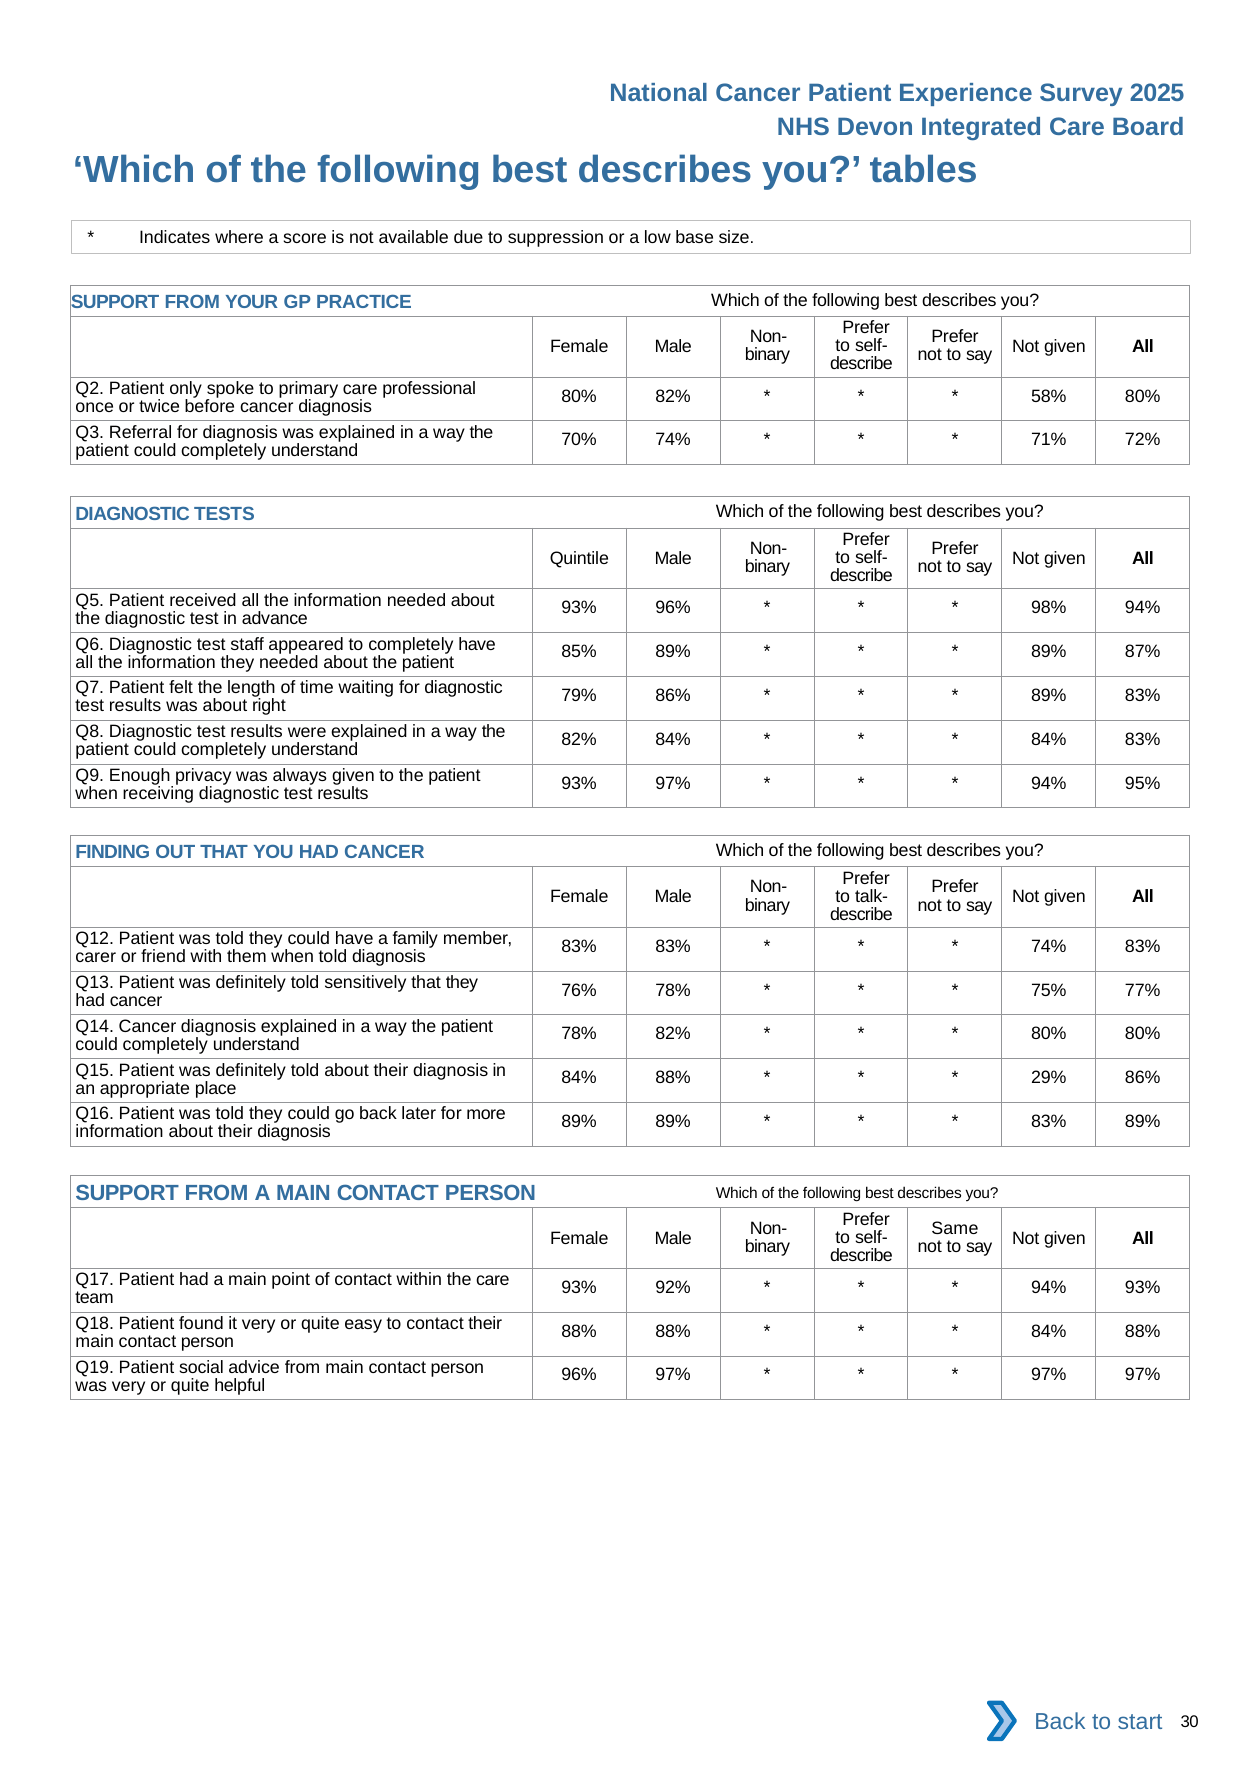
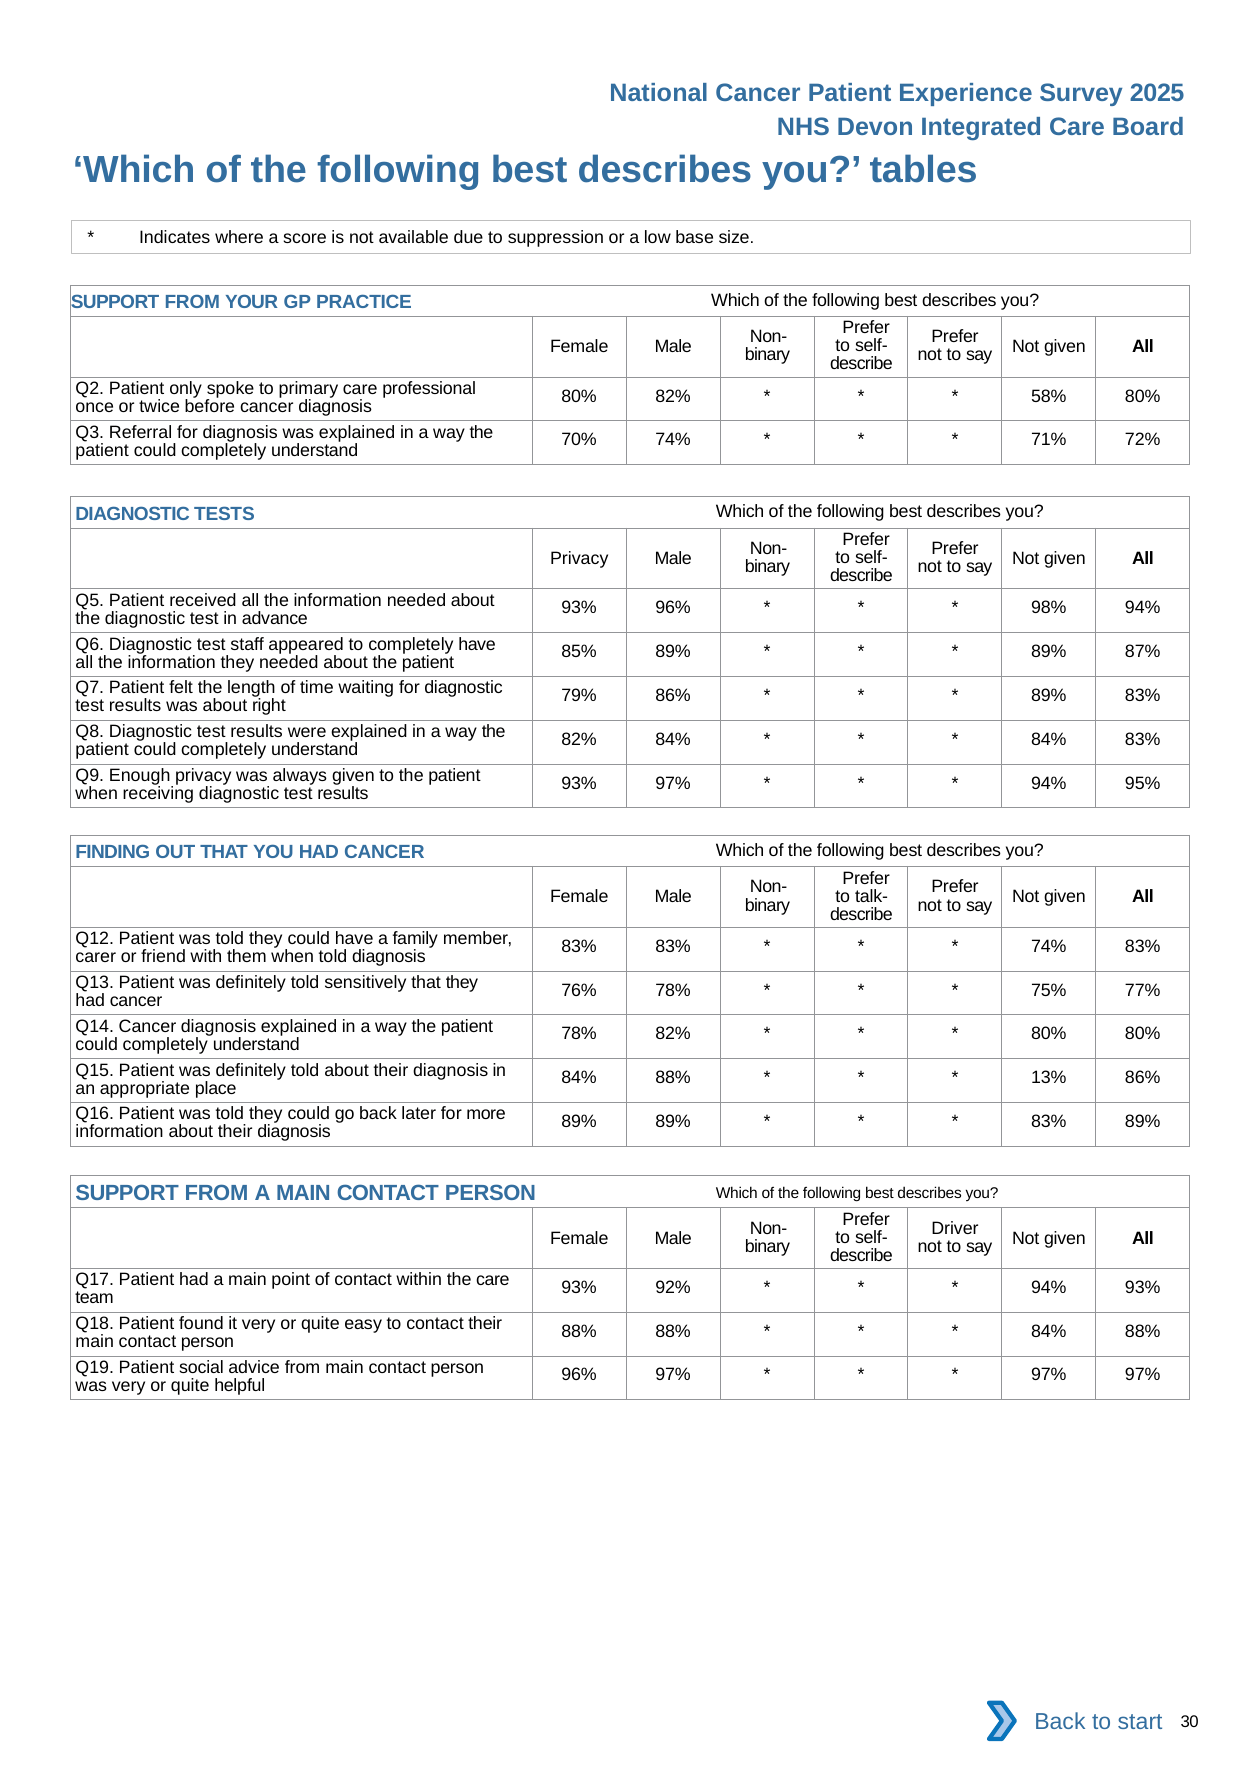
Quintile at (579, 559): Quintile -> Privacy
29%: 29% -> 13%
Same: Same -> Driver
